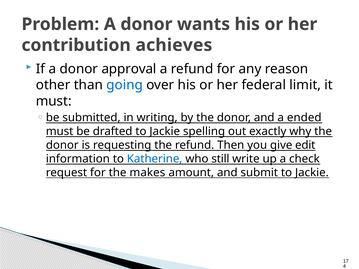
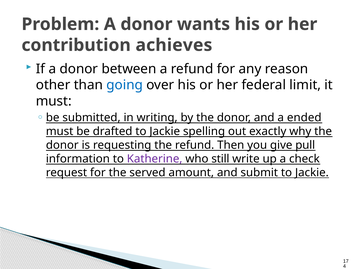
approval: approval -> between
edit: edit -> pull
Katherine colour: blue -> purple
makes: makes -> served
